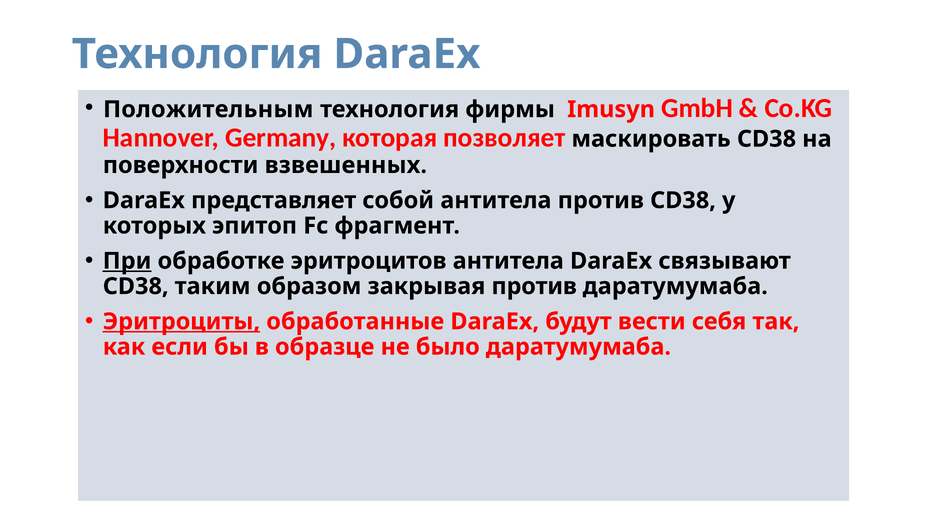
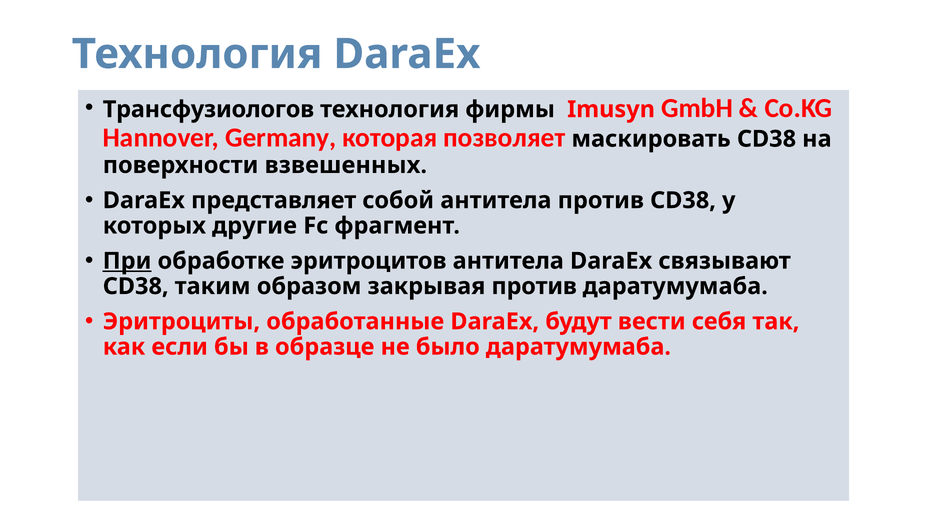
Положительным: Положительным -> Трансфузиологов
эпитоп: эпитоп -> другие
Эритроциты underline: present -> none
